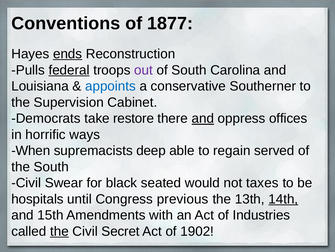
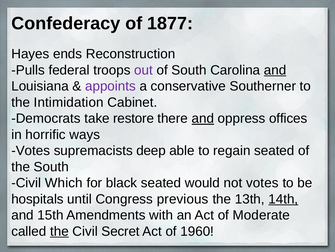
Conventions: Conventions -> Confederacy
ends underline: present -> none
federal underline: present -> none
and at (275, 70) underline: none -> present
appoints colour: blue -> purple
Supervision: Supervision -> Intimidation
When at (31, 150): When -> Votes
regain served: served -> seated
Swear: Swear -> Which
not taxes: taxes -> votes
Industries: Industries -> Moderate
1902: 1902 -> 1960
